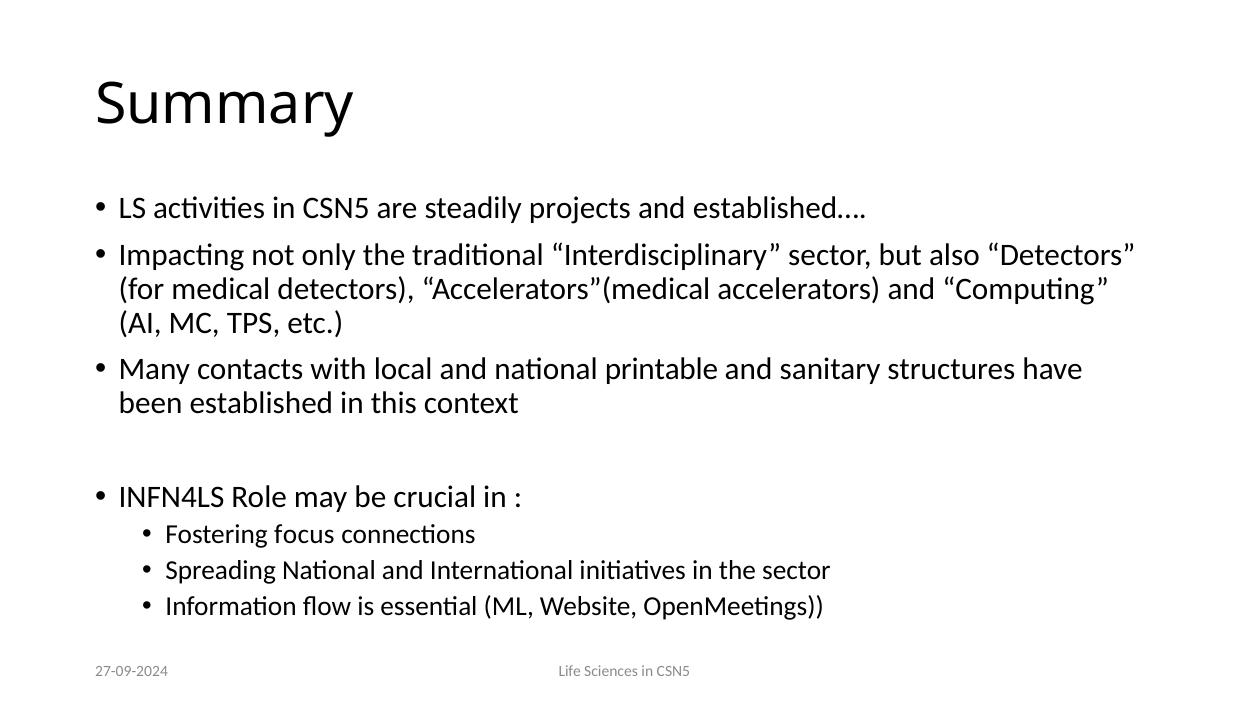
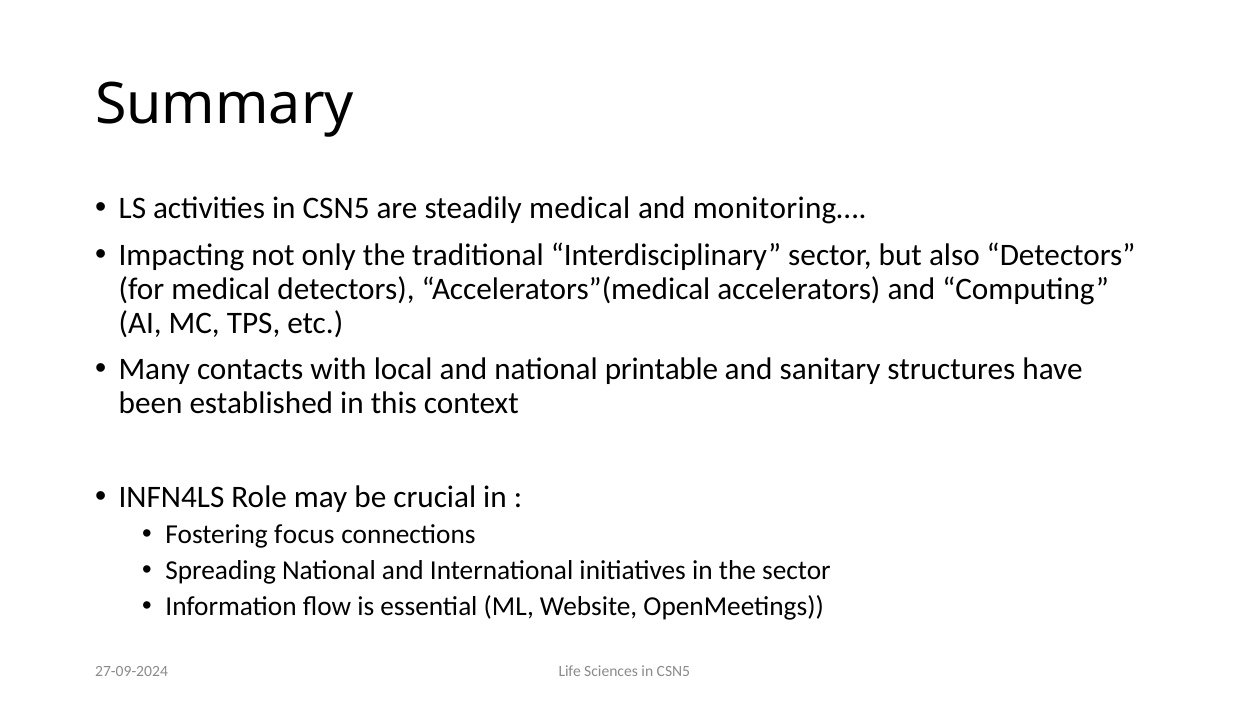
steadily projects: projects -> medical
established…: established… -> monitoring…
